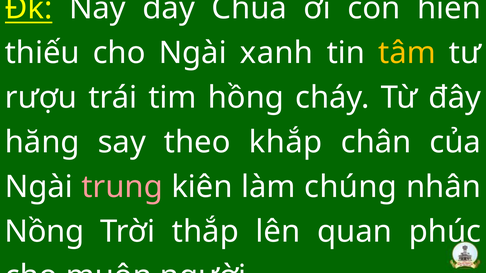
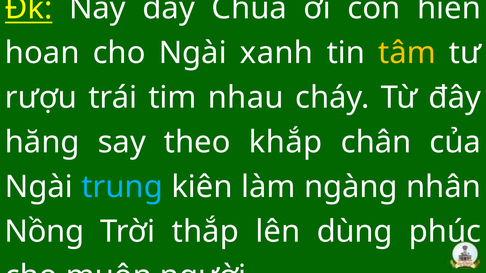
thiếu: thiếu -> hoan
hồng: hồng -> nhau
trung colour: pink -> light blue
chúng: chúng -> ngàng
quan: quan -> dùng
